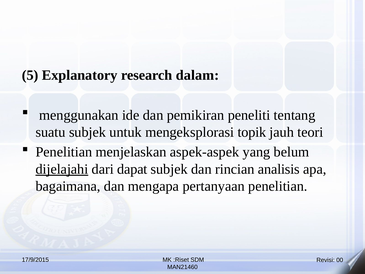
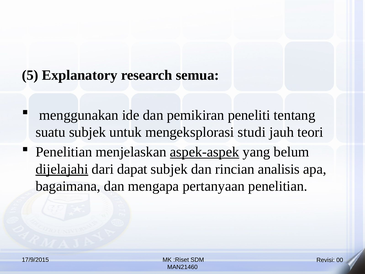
dalam: dalam -> semua
topik: topik -> studi
aspek-aspek underline: none -> present
